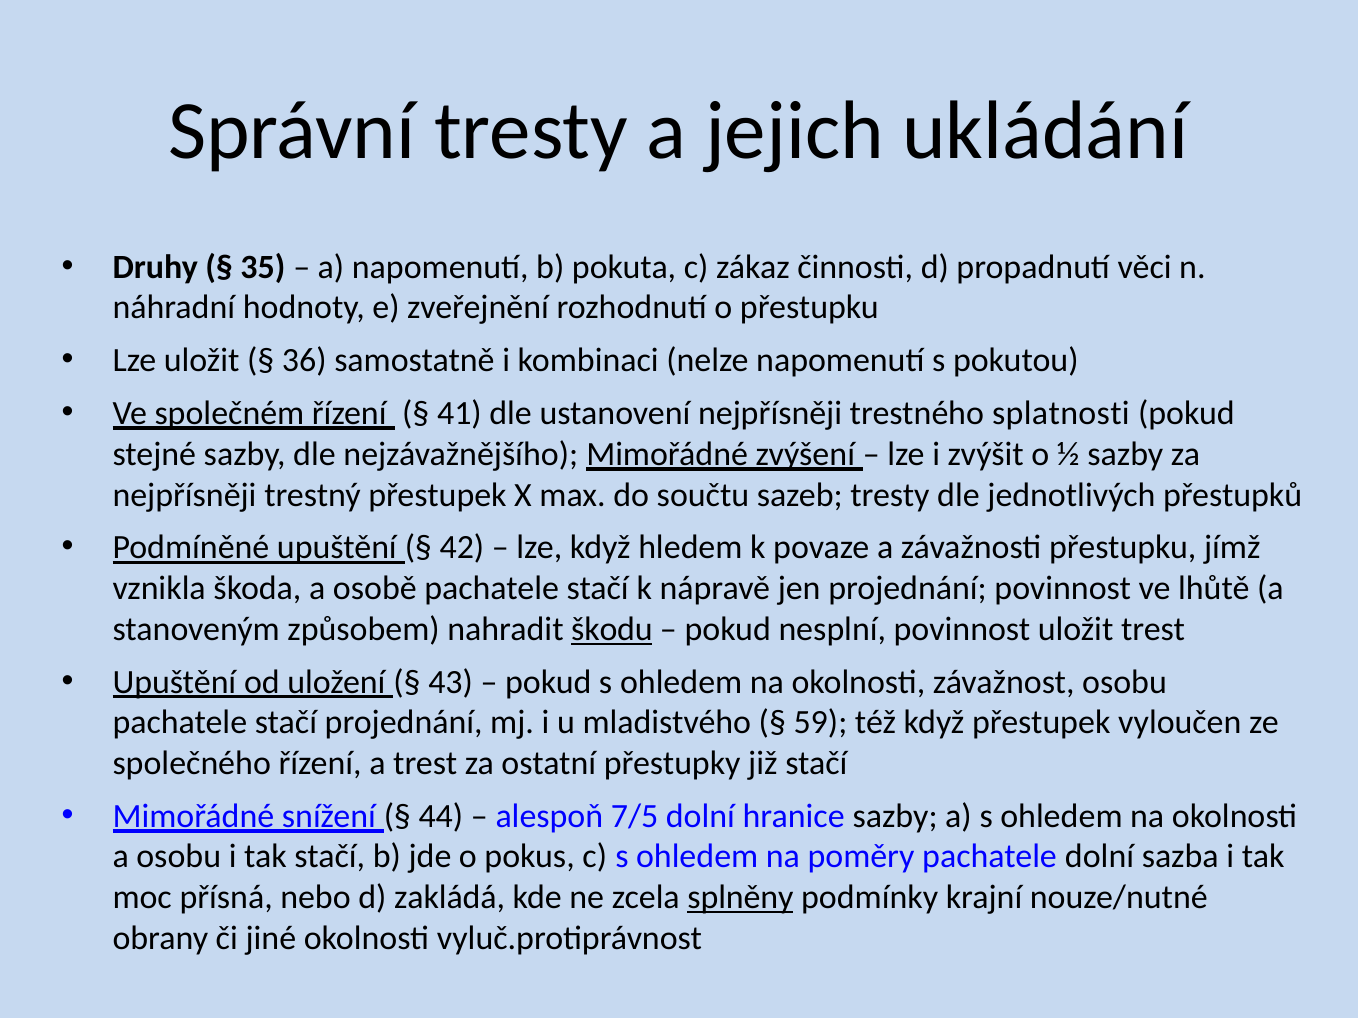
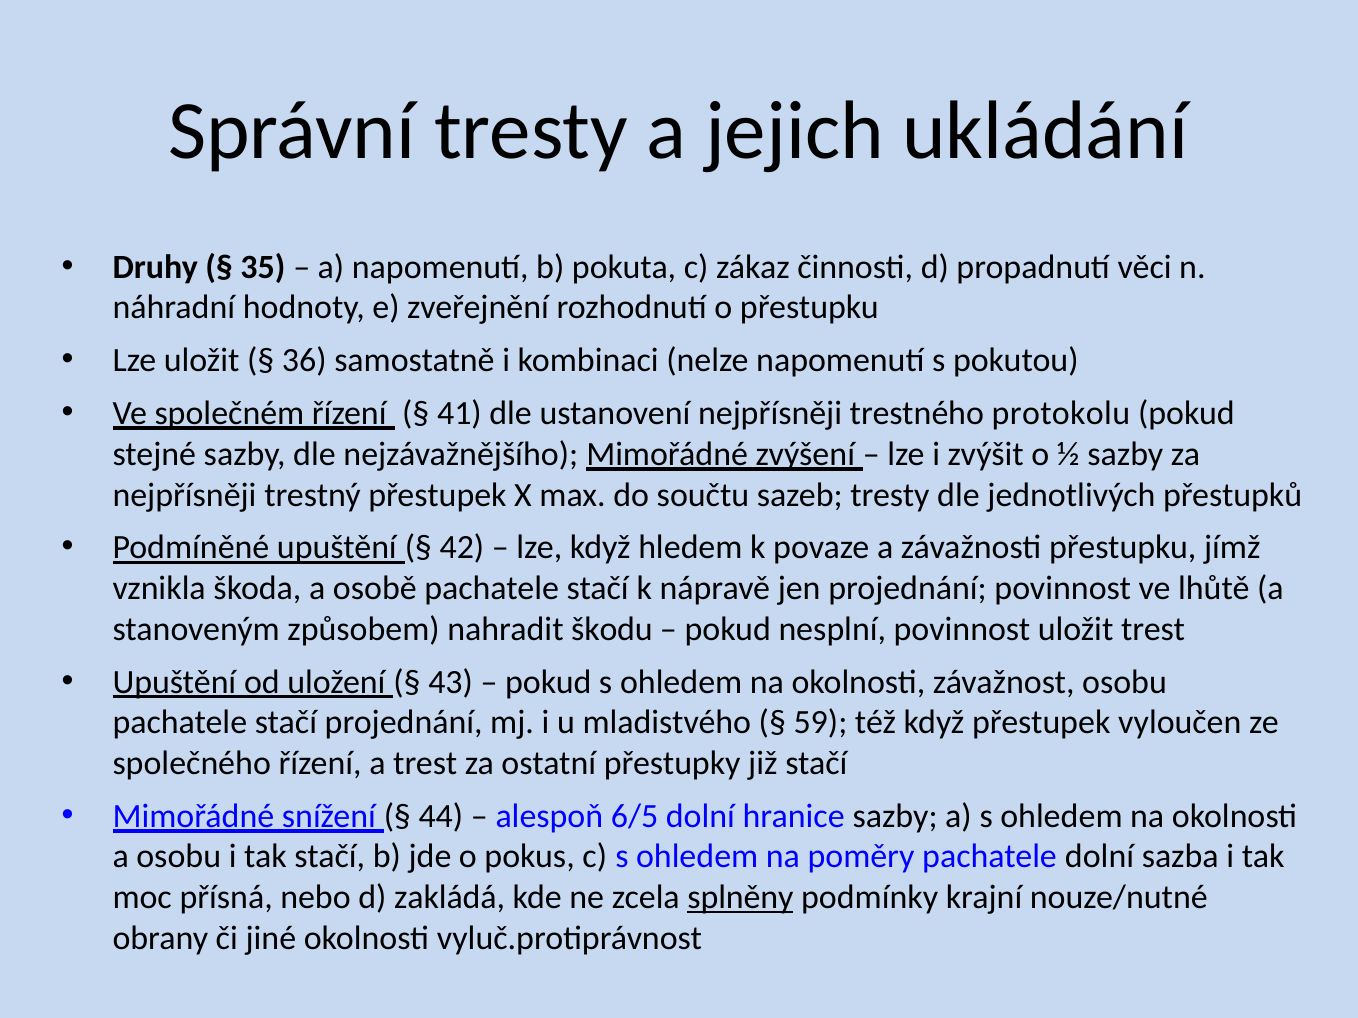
splatnosti: splatnosti -> protokolu
škodu underline: present -> none
7/5: 7/5 -> 6/5
